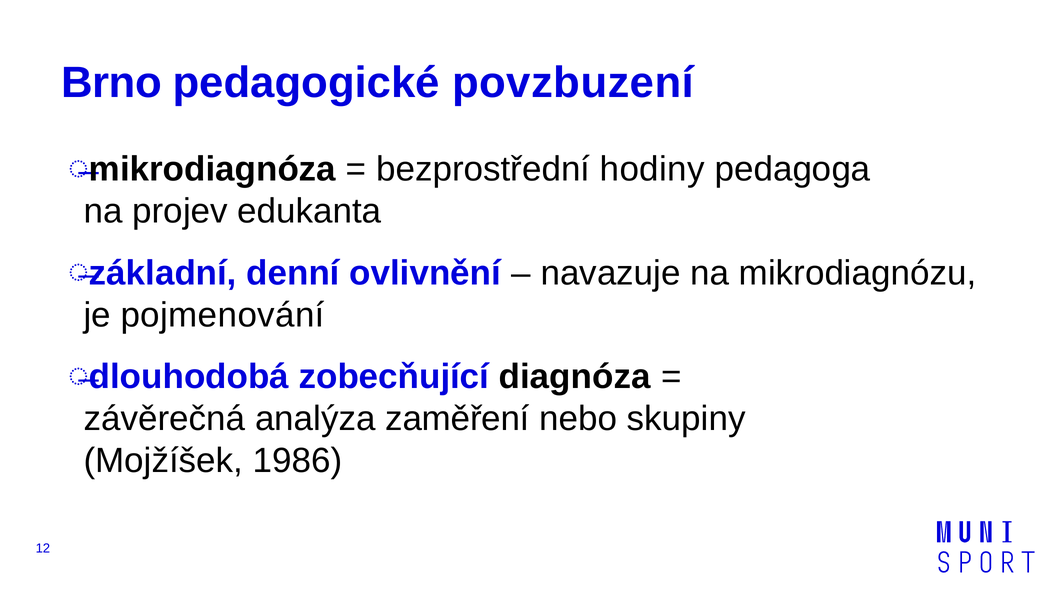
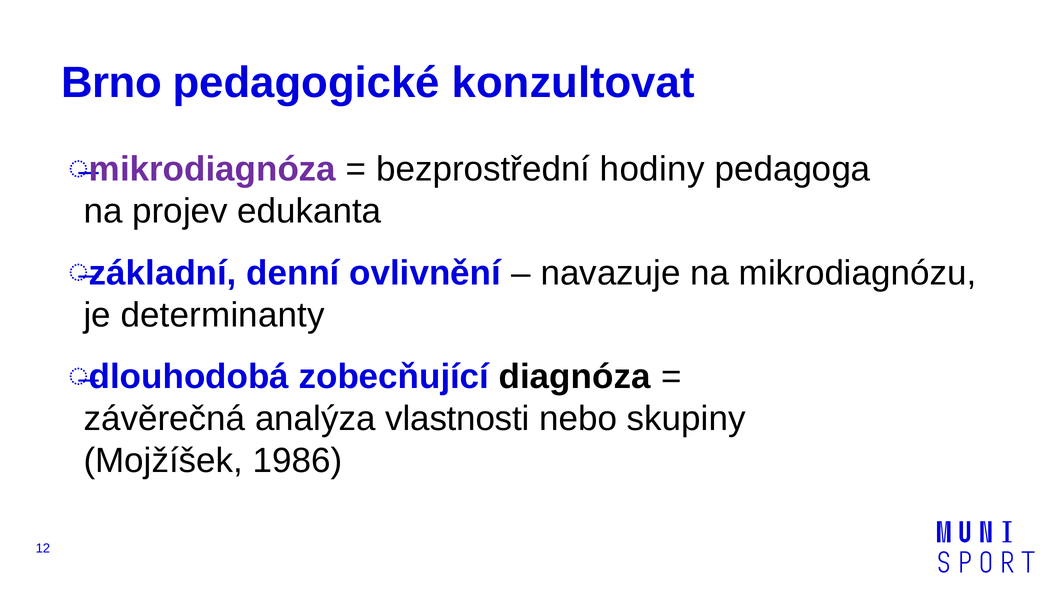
povzbuzení: povzbuzení -> konzultovat
mikrodiagnóza colour: black -> purple
pojmenování: pojmenování -> determinanty
zaměření: zaměření -> vlastnosti
